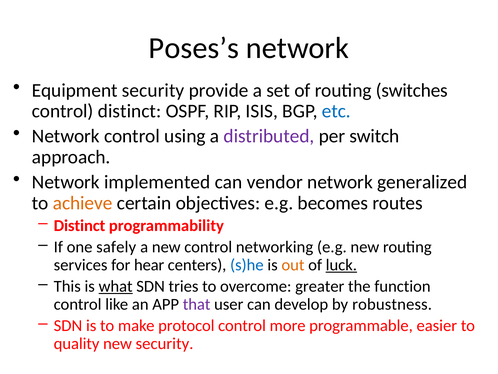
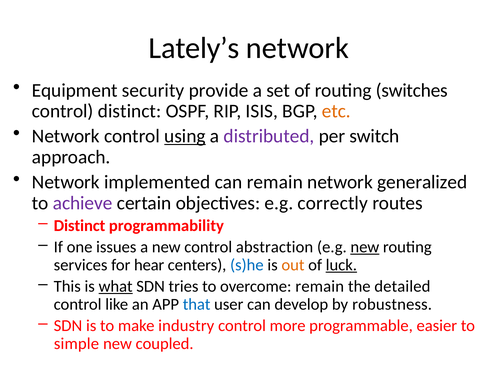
Poses’s: Poses’s -> Lately’s
etc colour: blue -> orange
using underline: none -> present
can vendor: vendor -> remain
achieve colour: orange -> purple
becomes: becomes -> correctly
safely: safely -> issues
networking: networking -> abstraction
new at (365, 247) underline: none -> present
overcome greater: greater -> remain
function: function -> detailed
that colour: purple -> blue
protocol: protocol -> industry
quality: quality -> simple
new security: security -> coupled
